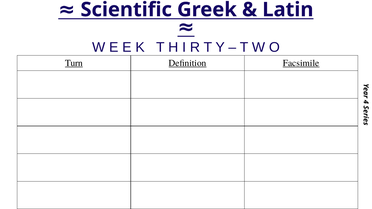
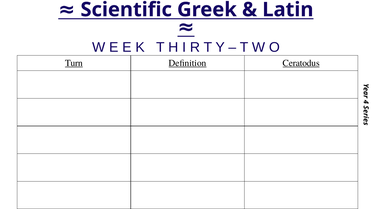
Facsimile: Facsimile -> Ceratodus
